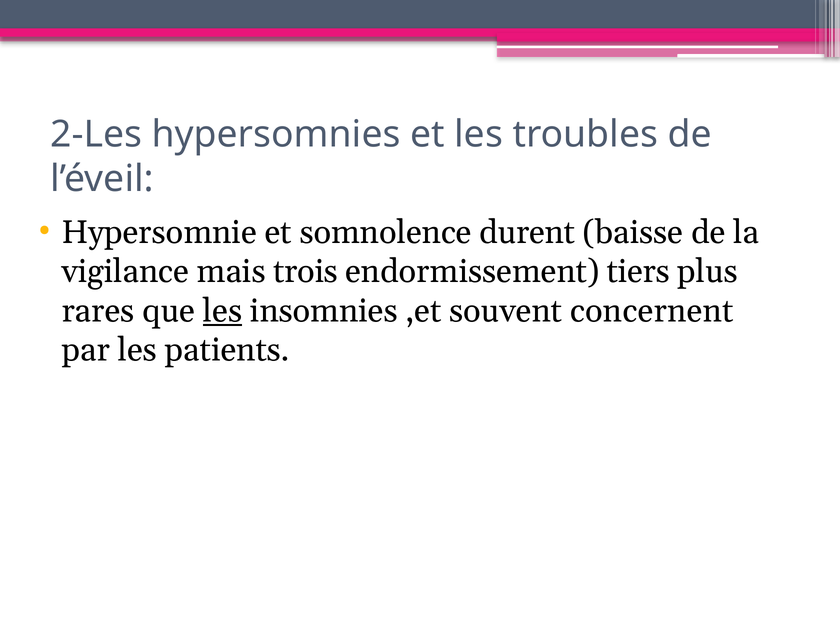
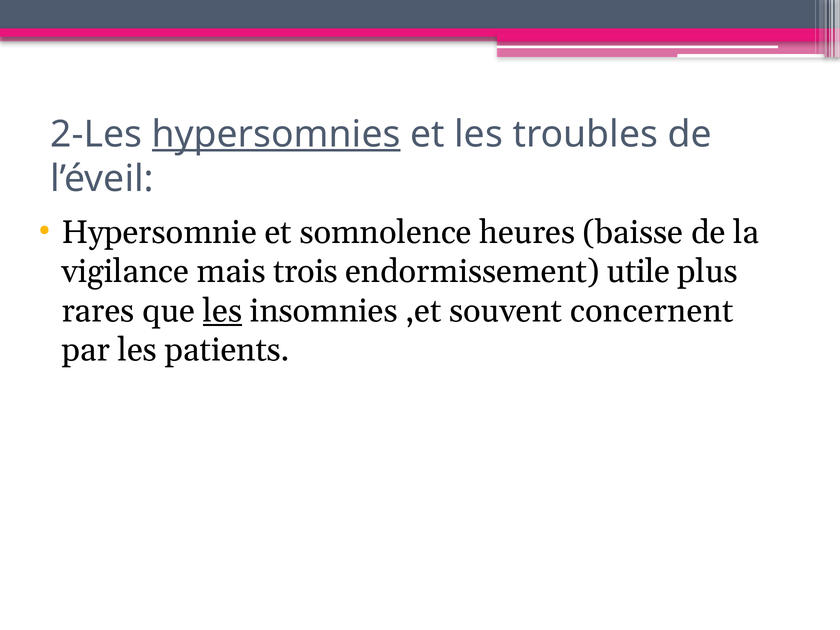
hypersomnies underline: none -> present
durent: durent -> heures
tiers: tiers -> utile
